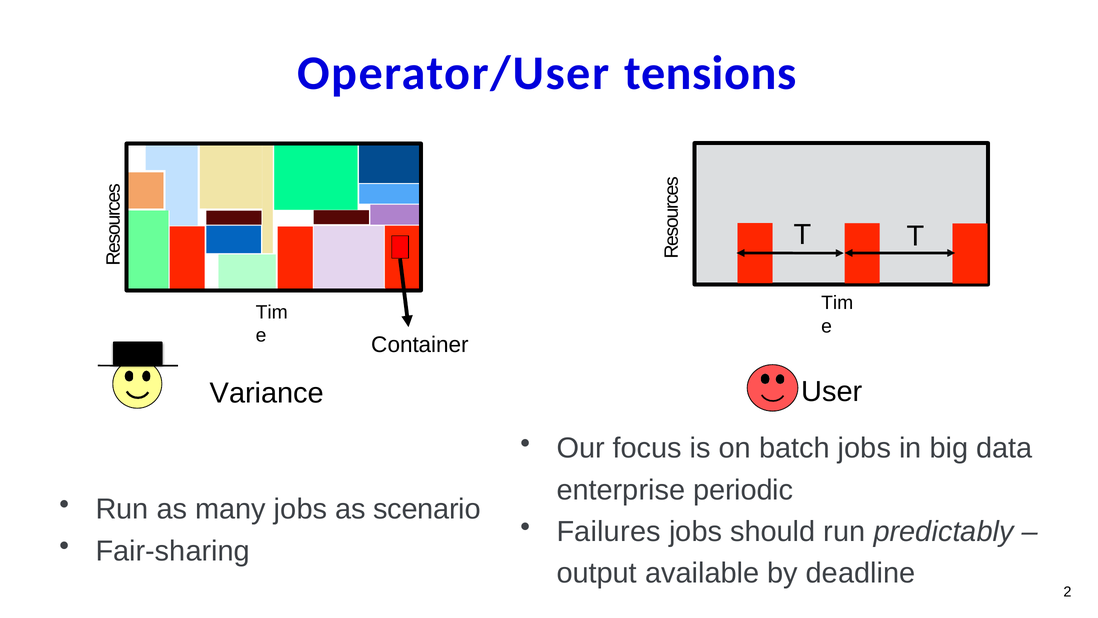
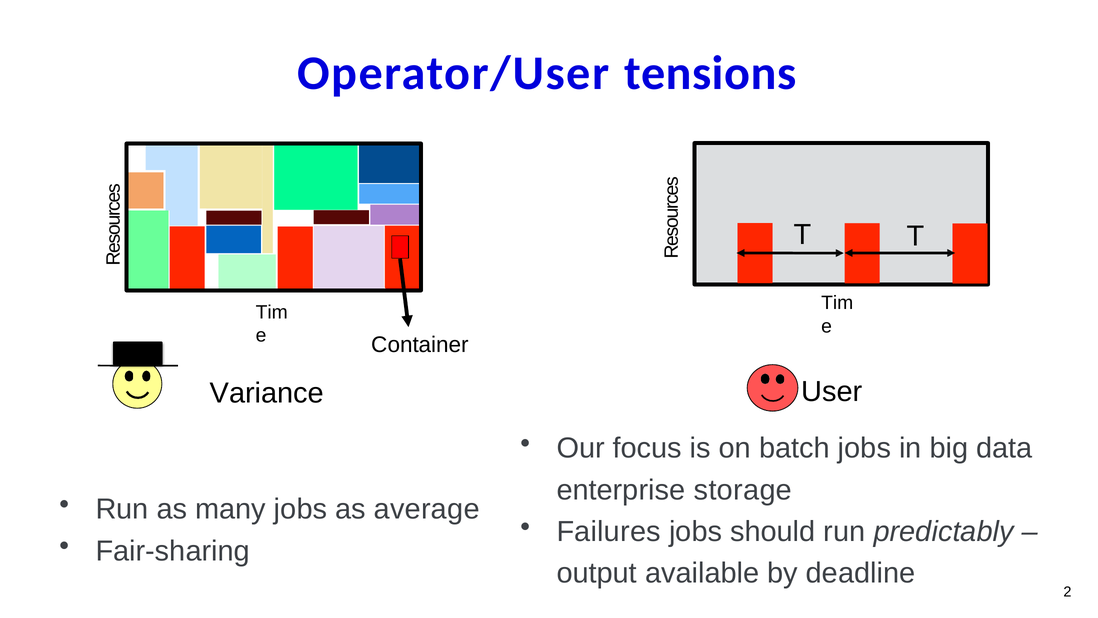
periodic: periodic -> storage
scenario: scenario -> average
